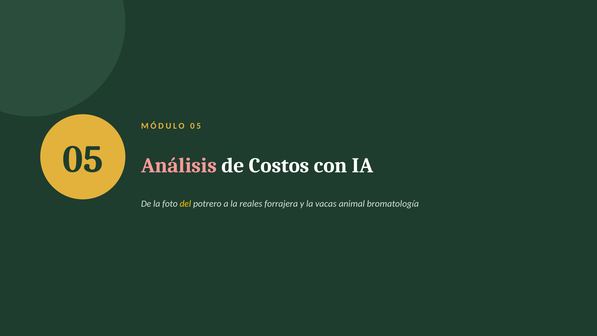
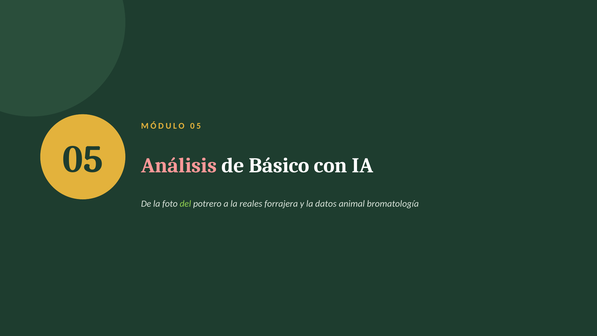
Costos: Costos -> Básico
del colour: yellow -> light green
vacas: vacas -> datos
